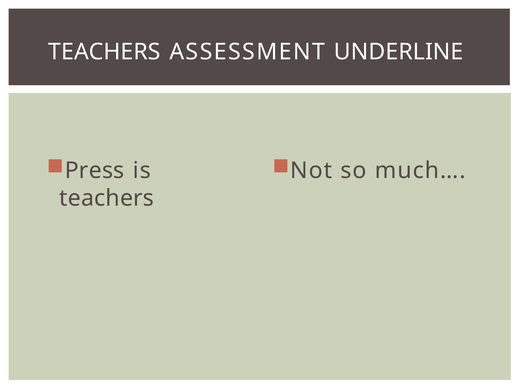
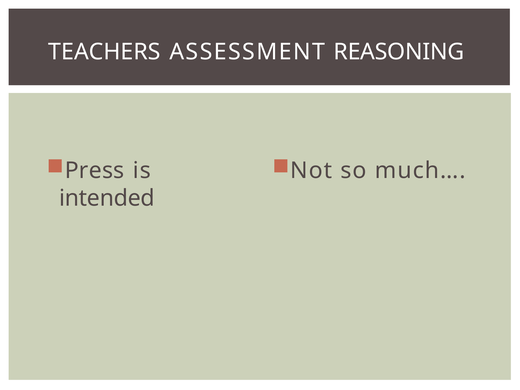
UNDERLINE: UNDERLINE -> REASONING
teachers at (107, 198): teachers -> intended
